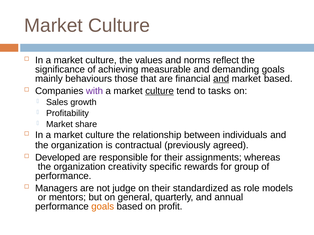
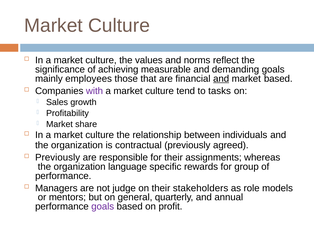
behaviours: behaviours -> employees
culture at (160, 91) underline: present -> none
Developed at (58, 158): Developed -> Previously
creativity: creativity -> language
standardized: standardized -> stakeholders
goals at (103, 207) colour: orange -> purple
